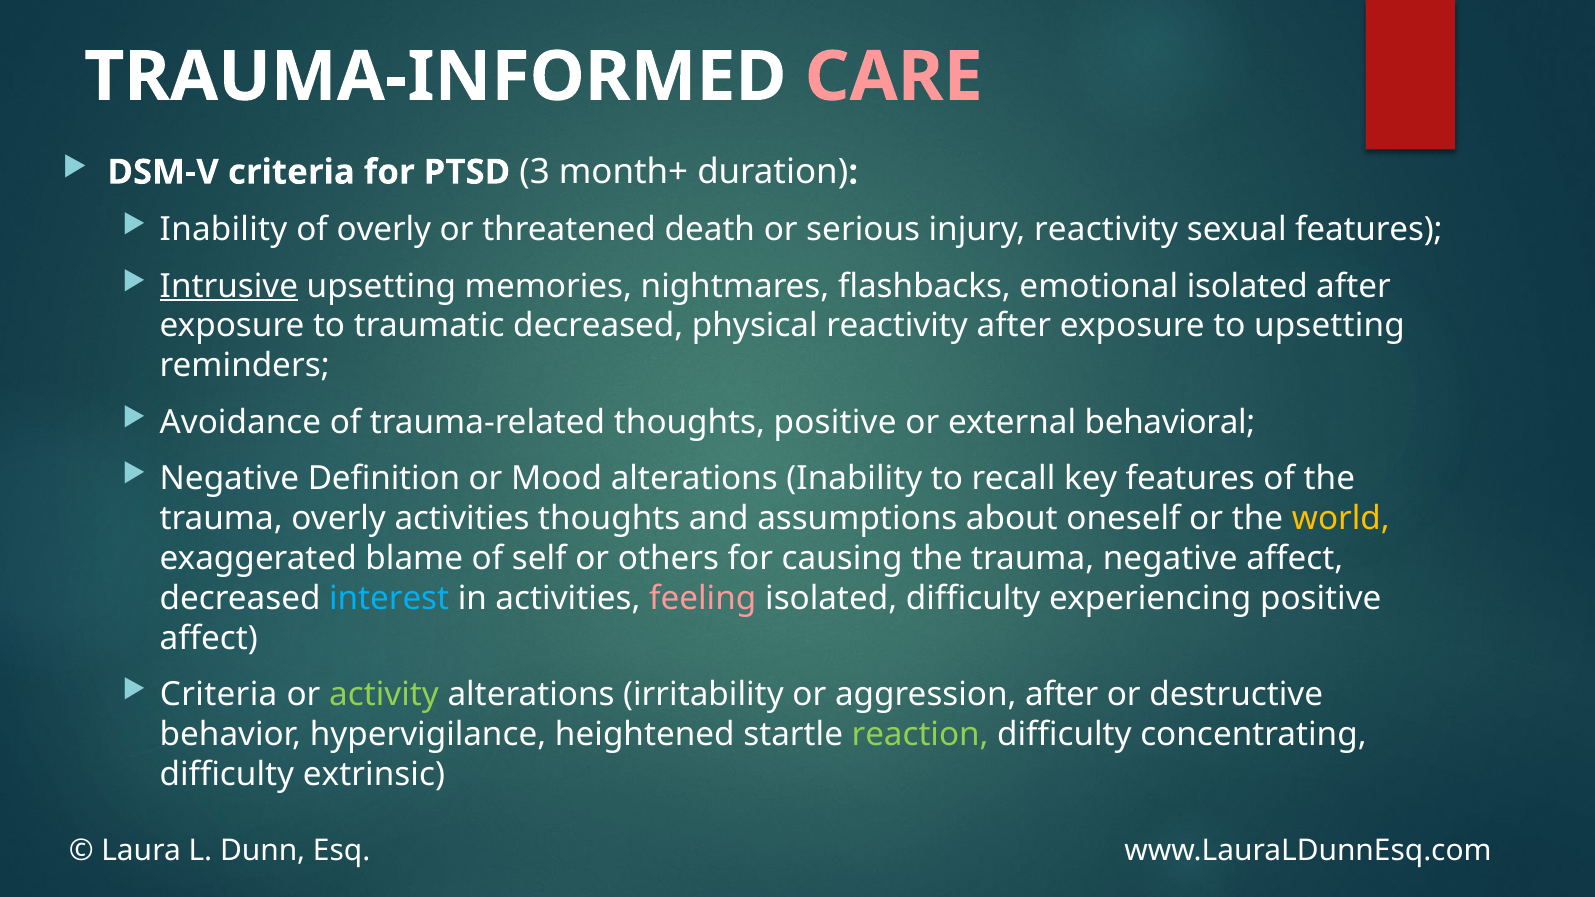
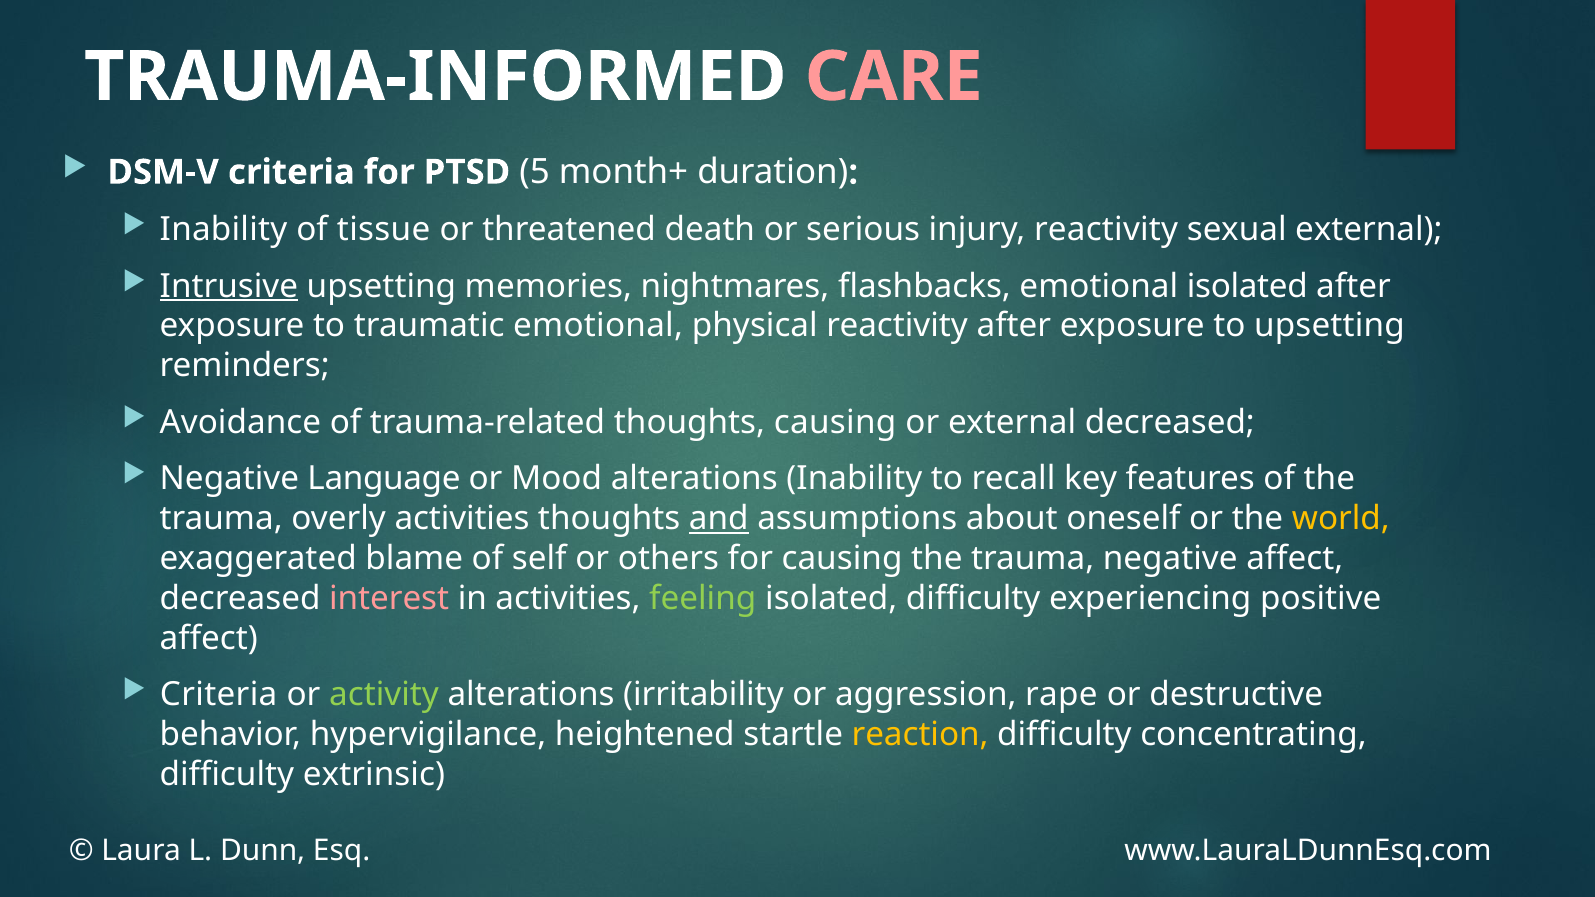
3: 3 -> 5
of overly: overly -> tissue
sexual features: features -> external
traumatic decreased: decreased -> emotional
thoughts positive: positive -> causing
external behavioral: behavioral -> decreased
Definition: Definition -> Language
and underline: none -> present
interest colour: light blue -> pink
feeling colour: pink -> light green
aggression after: after -> rape
reaction colour: light green -> yellow
